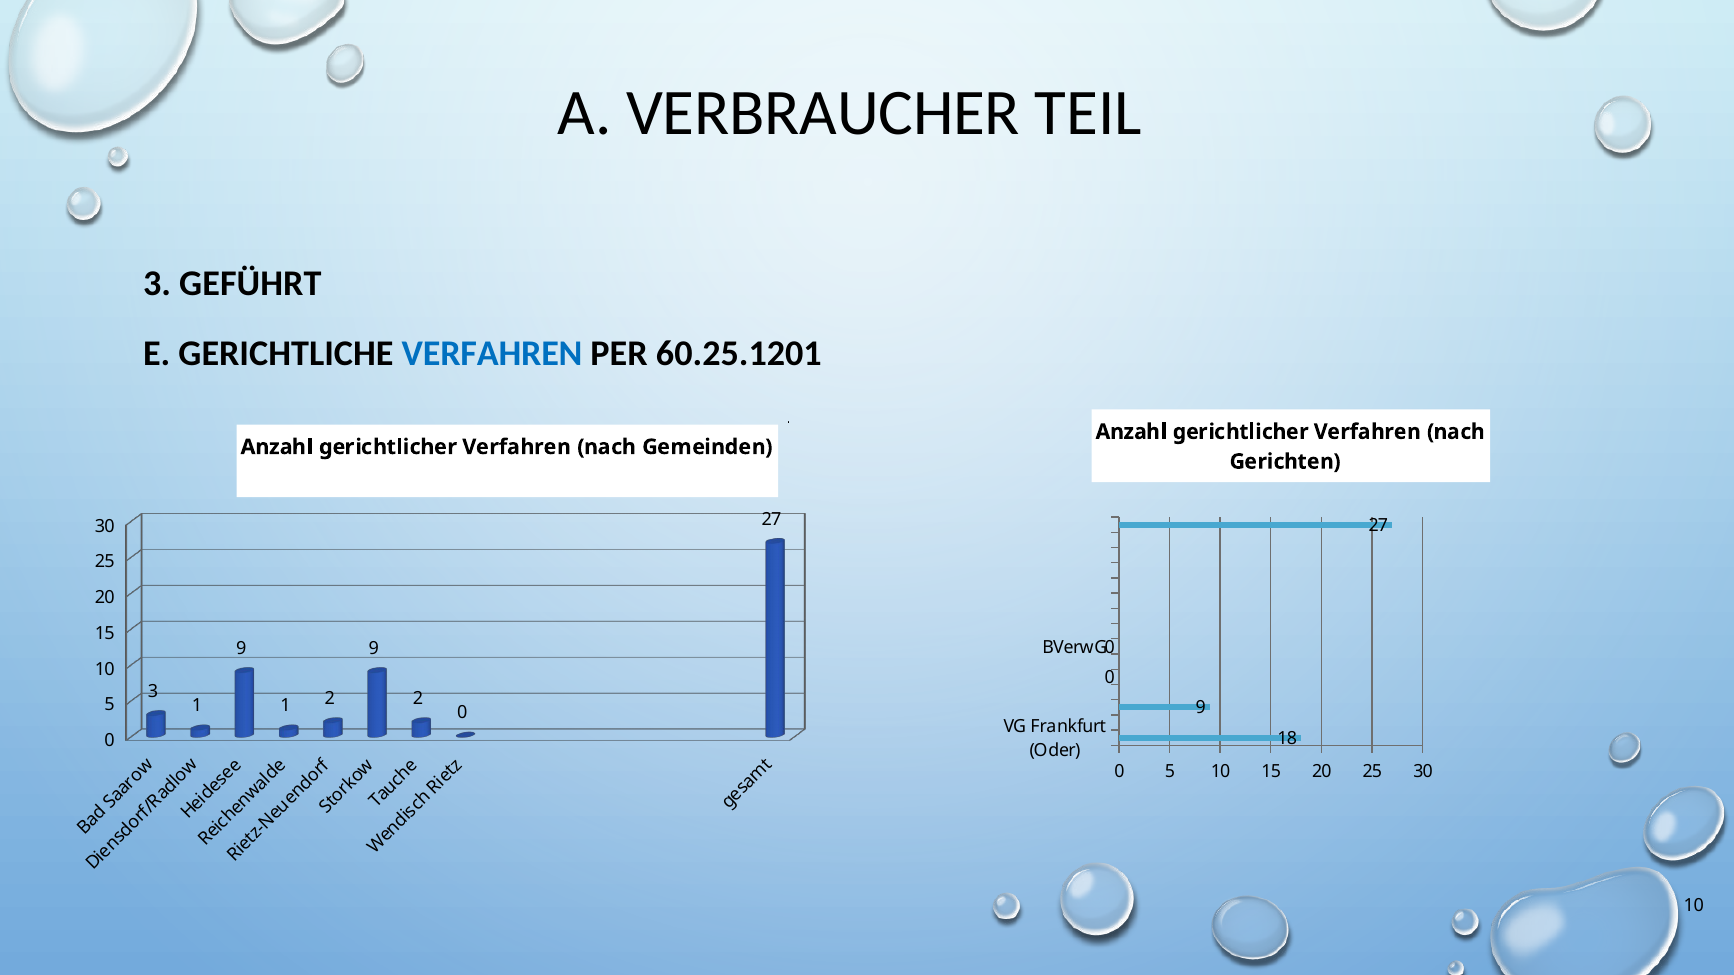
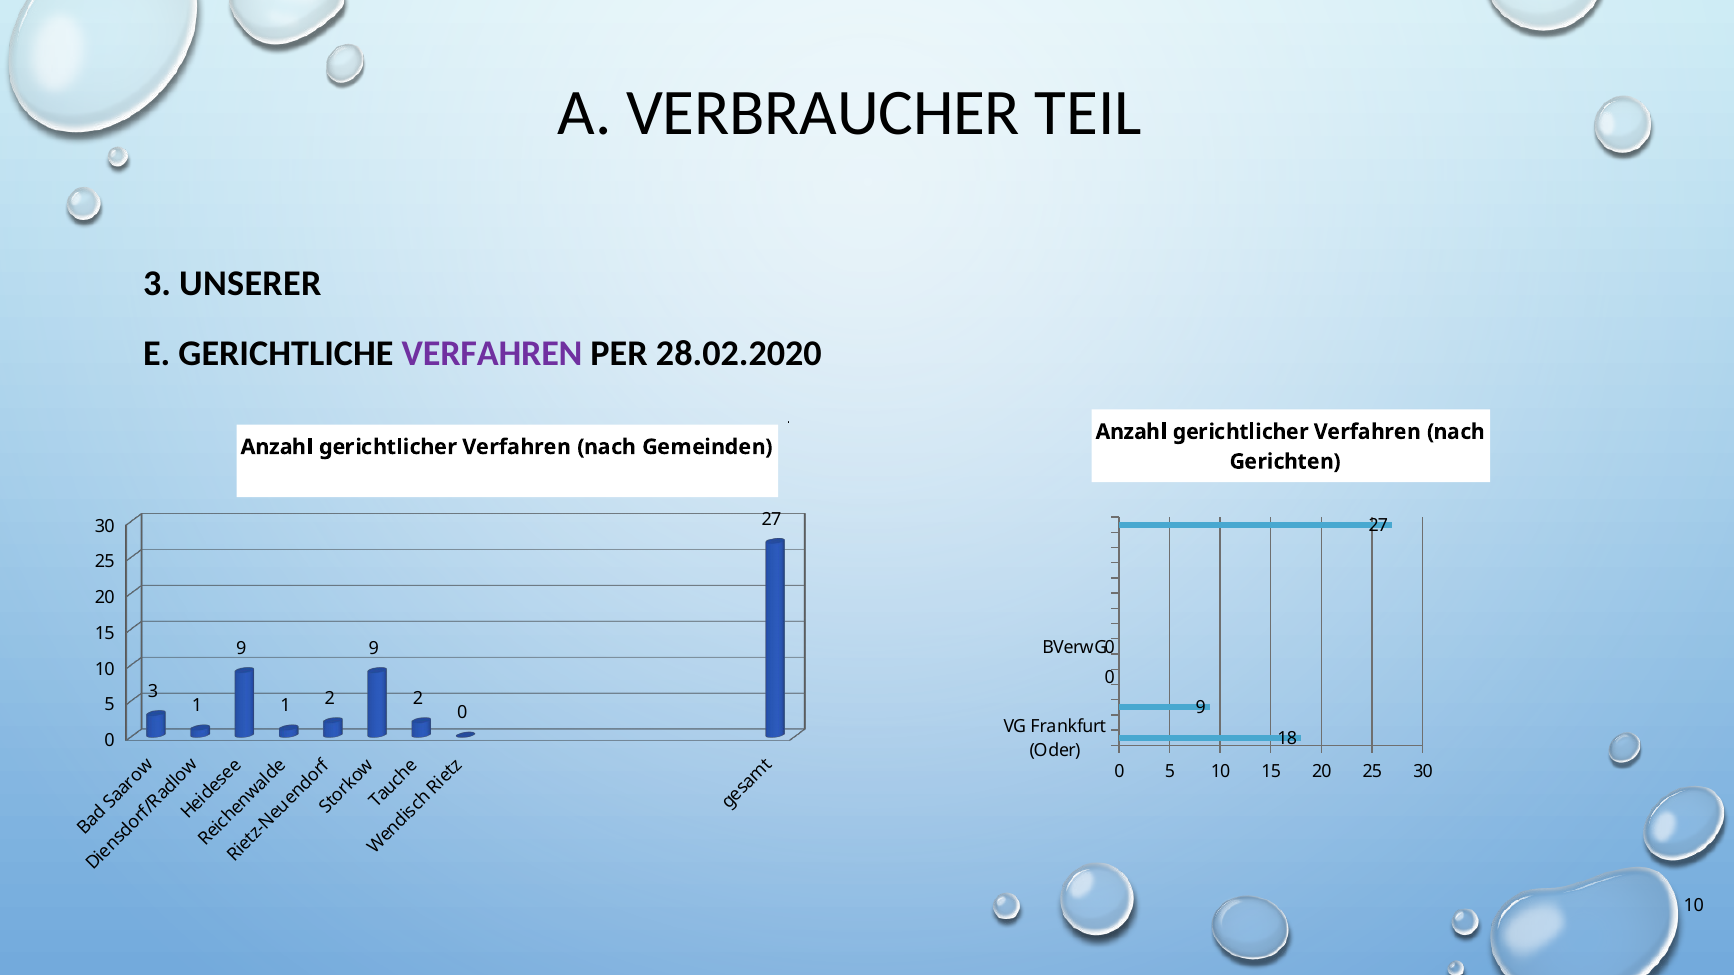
GEFÜHRT: GEFÜHRT -> UNSERER
VERFAHREN at (492, 354) colour: blue -> purple
60.25.1201: 60.25.1201 -> 28.02.2020
